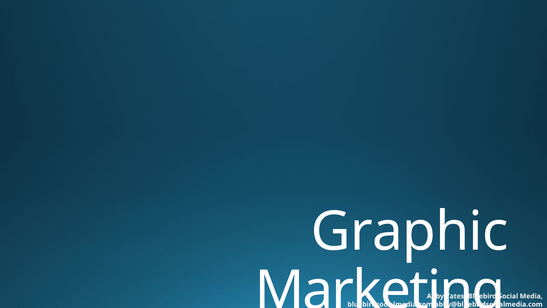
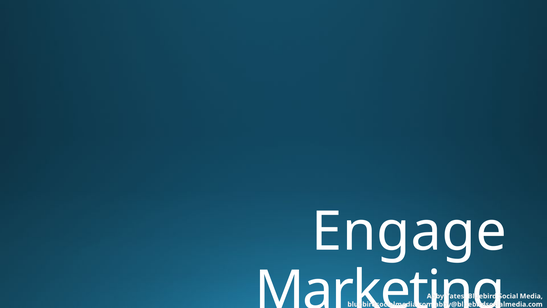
Graphic: Graphic -> Engage
